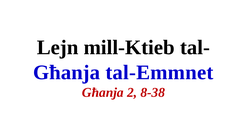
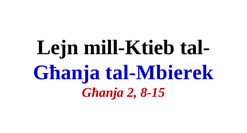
tal-Emmnet: tal-Emmnet -> tal-Mbierek
8-38: 8-38 -> 8-15
